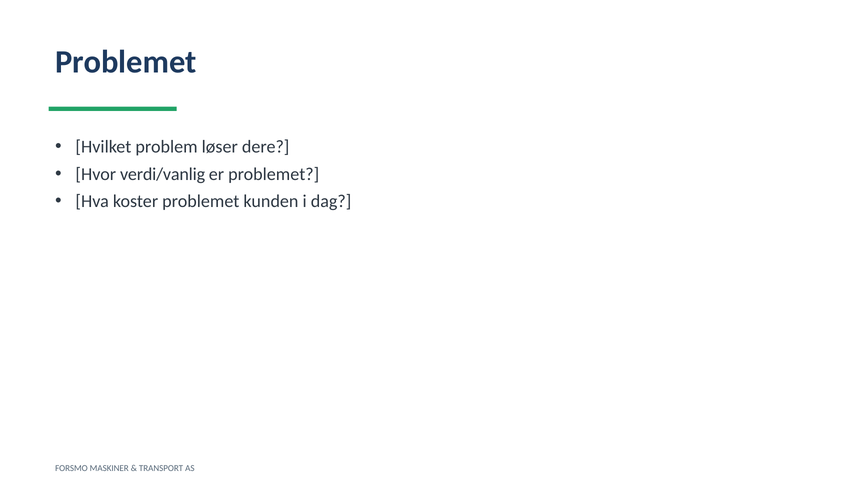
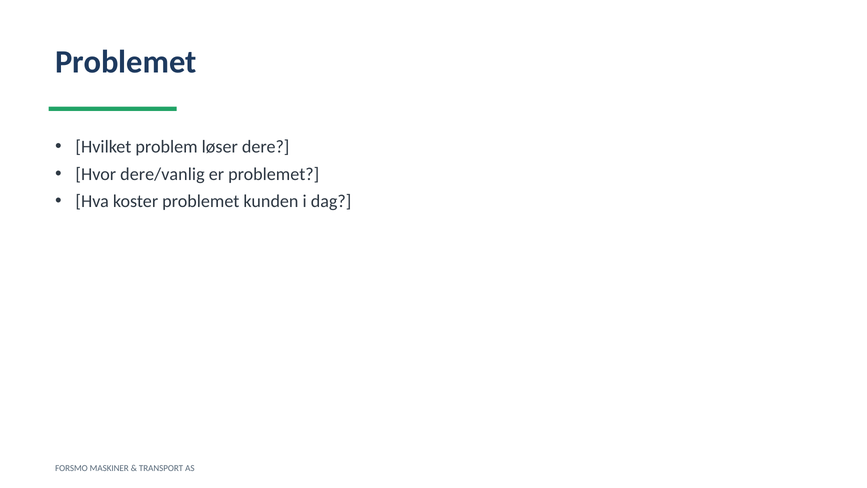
verdi/vanlig: verdi/vanlig -> dere/vanlig
